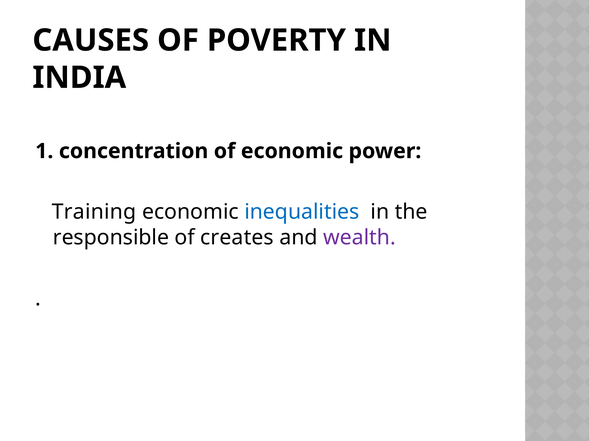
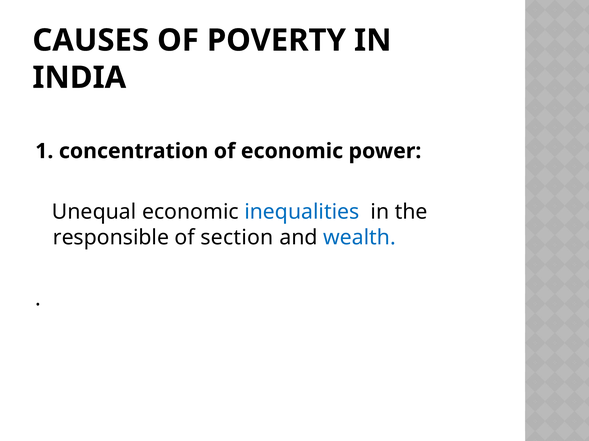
Training: Training -> Unequal
creates: creates -> section
wealth colour: purple -> blue
